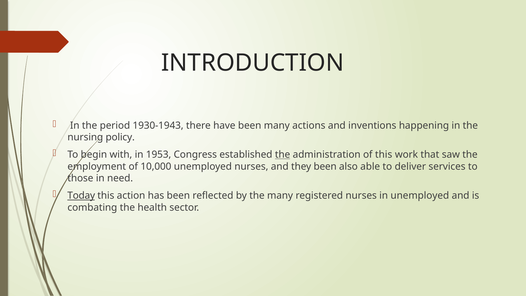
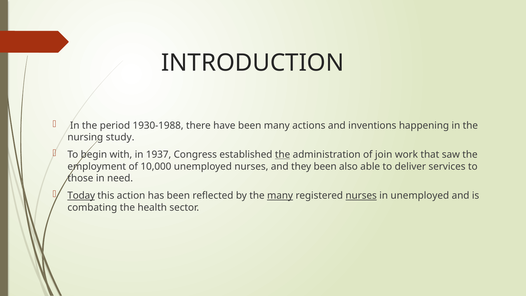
1930-1943: 1930-1943 -> 1930-1988
policy: policy -> study
1953: 1953 -> 1937
of this: this -> join
many at (280, 196) underline: none -> present
nurses at (361, 196) underline: none -> present
